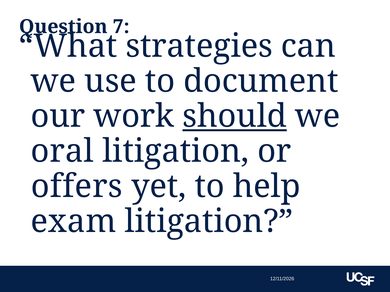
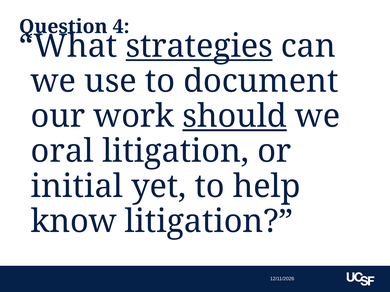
7: 7 -> 4
strategies underline: none -> present
offers: offers -> initial
exam: exam -> know
